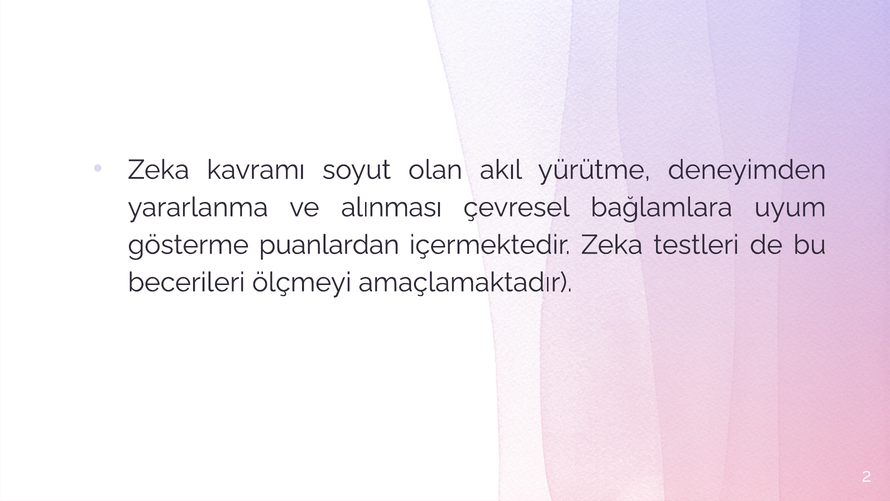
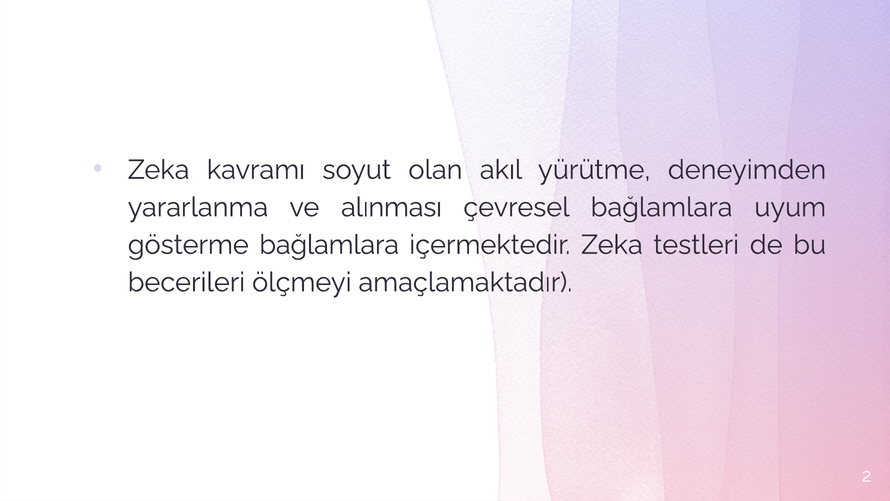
gösterme puanlardan: puanlardan -> bağlamlara
